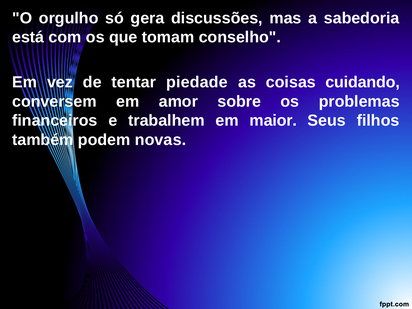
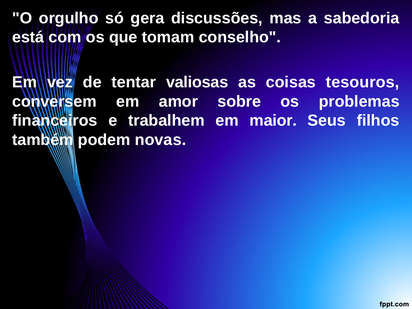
piedade: piedade -> valiosas
cuidando: cuidando -> tesouros
